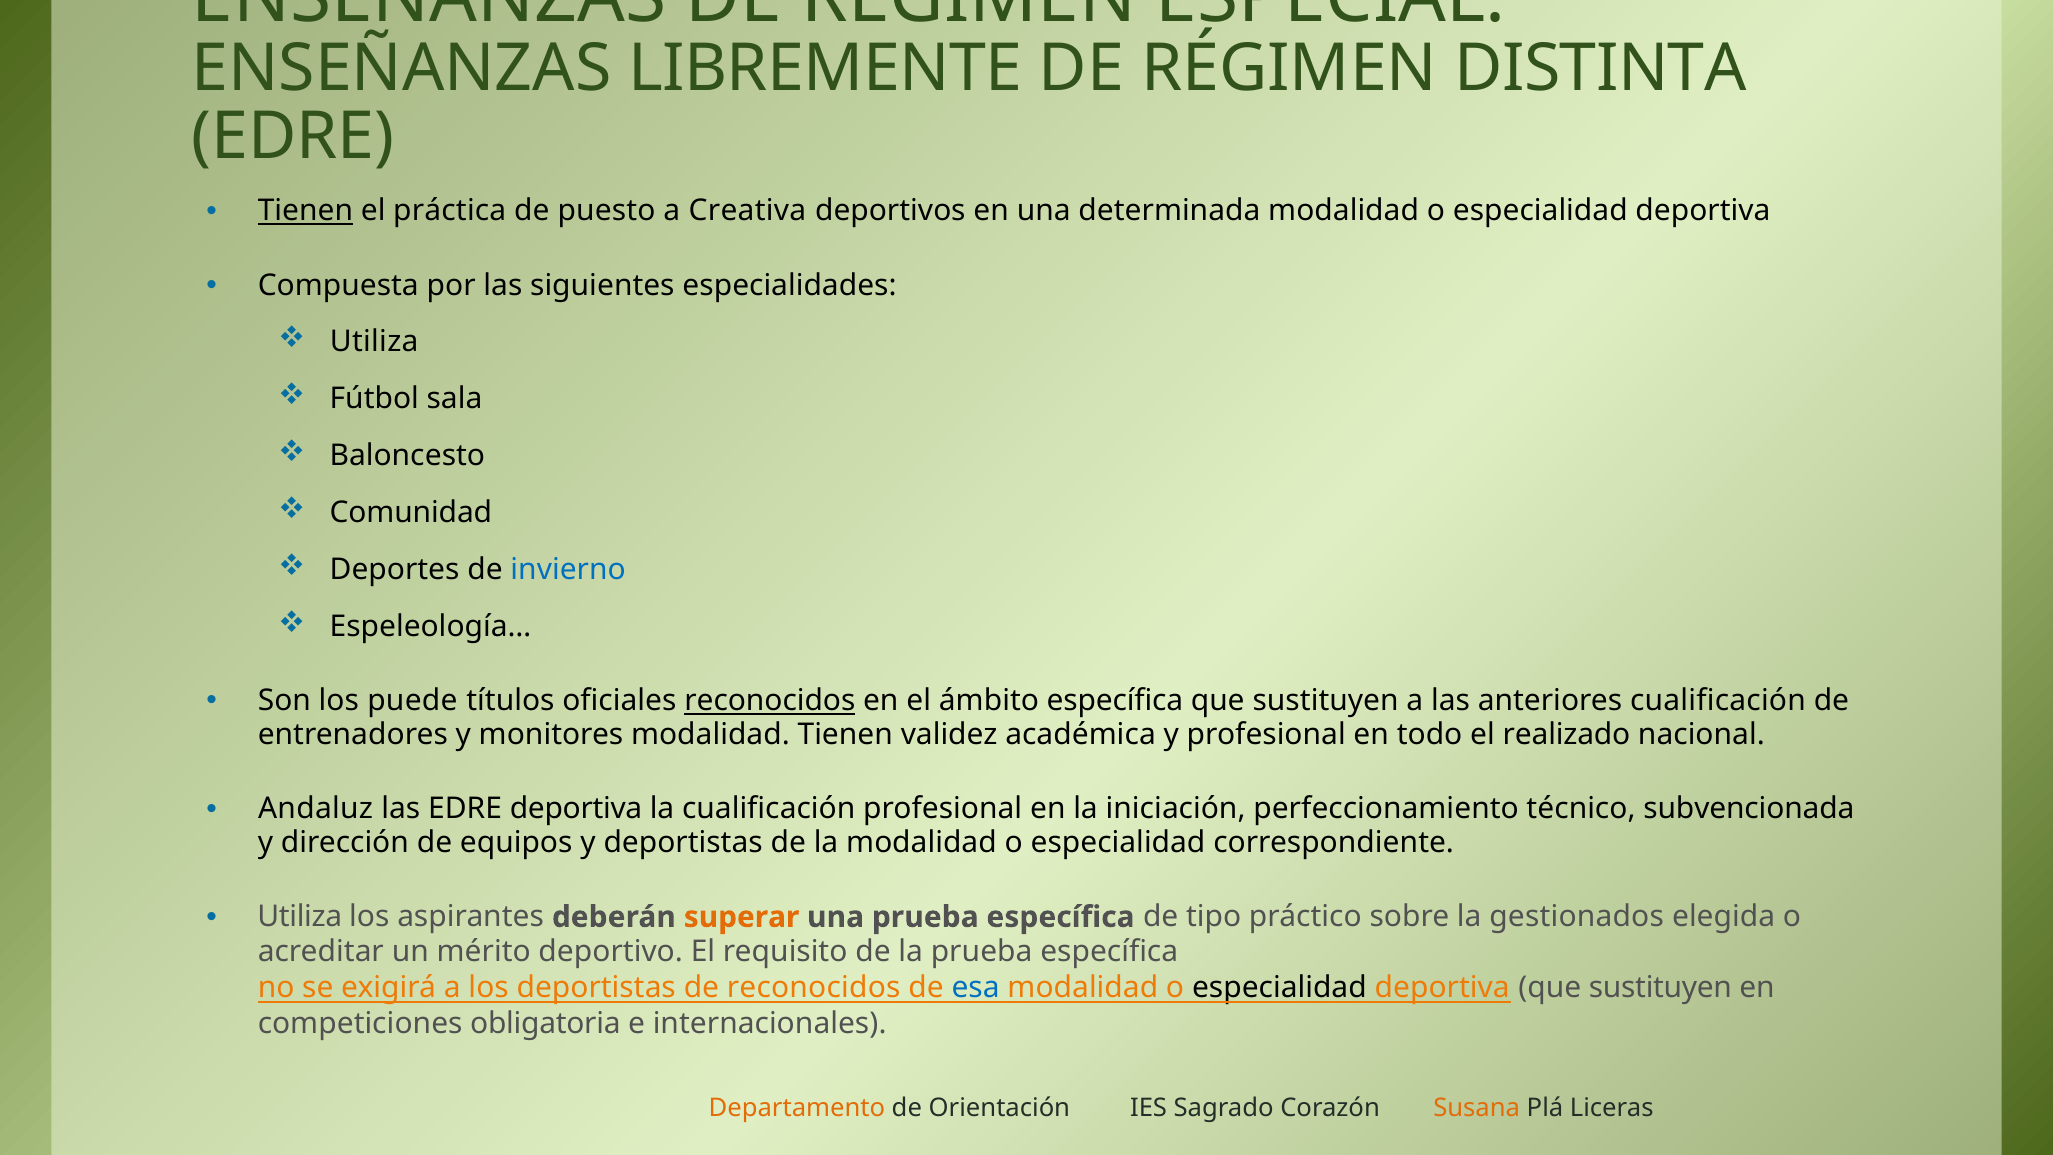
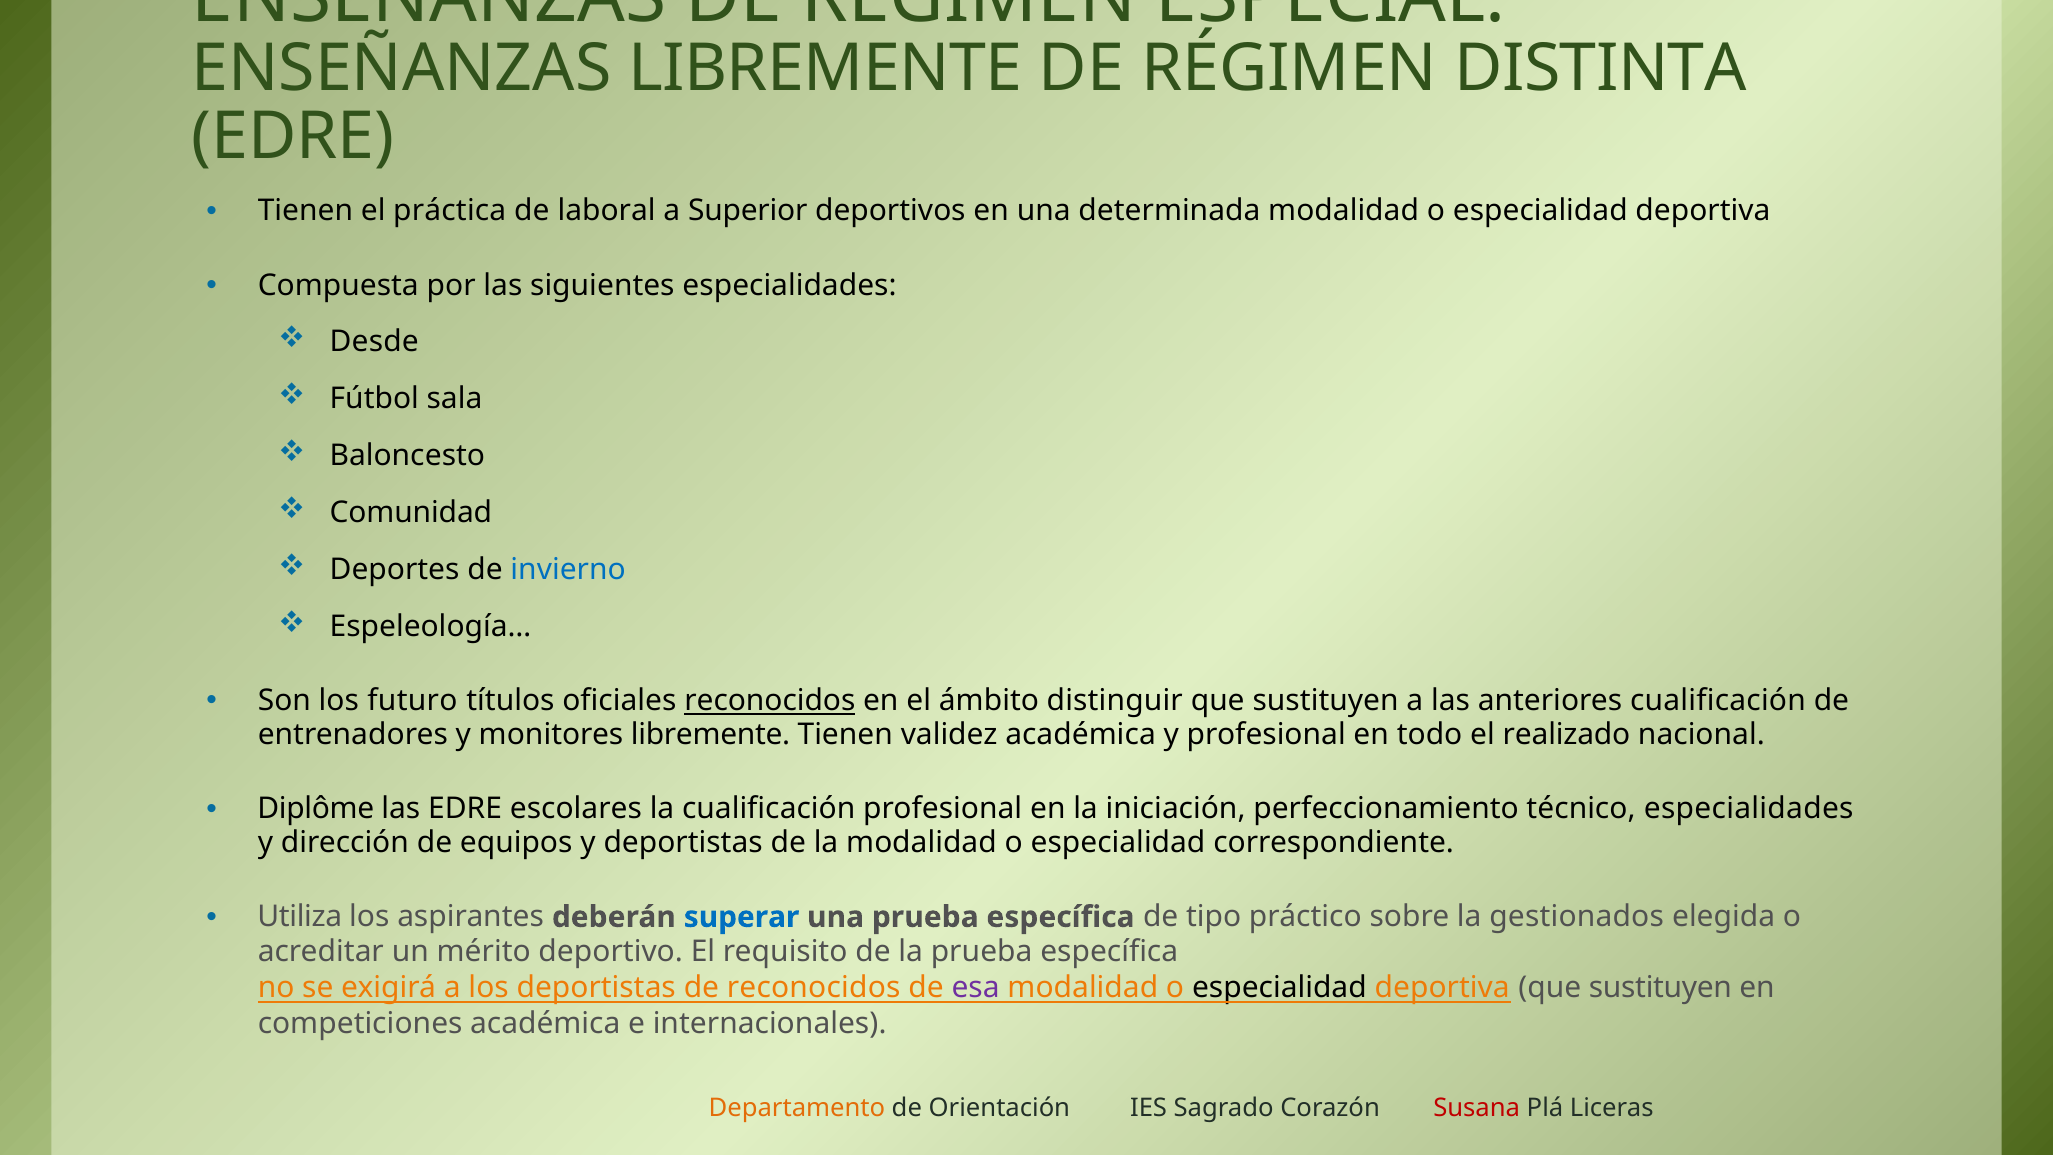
Tienen at (305, 211) underline: present -> none
puesto: puesto -> laboral
Creativa: Creativa -> Superior
Utiliza at (374, 342): Utiliza -> Desde
puede: puede -> futuro
ámbito específica: específica -> distinguir
monitores modalidad: modalidad -> libremente
Andaluz: Andaluz -> Diplôme
EDRE deportiva: deportiva -> escolares
técnico subvencionada: subvencionada -> especialidades
superar colour: orange -> blue
esa colour: blue -> purple
competiciones obligatoria: obligatoria -> académica
Susana colour: orange -> red
